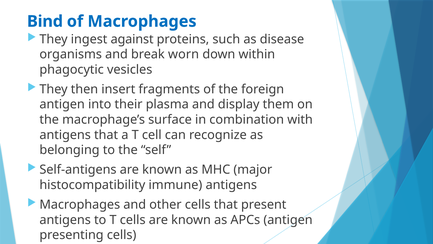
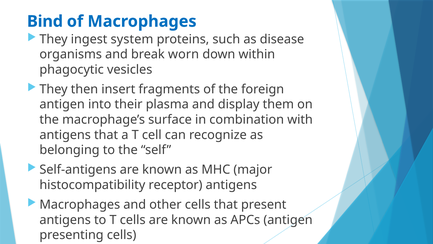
against: against -> system
immune: immune -> receptor
